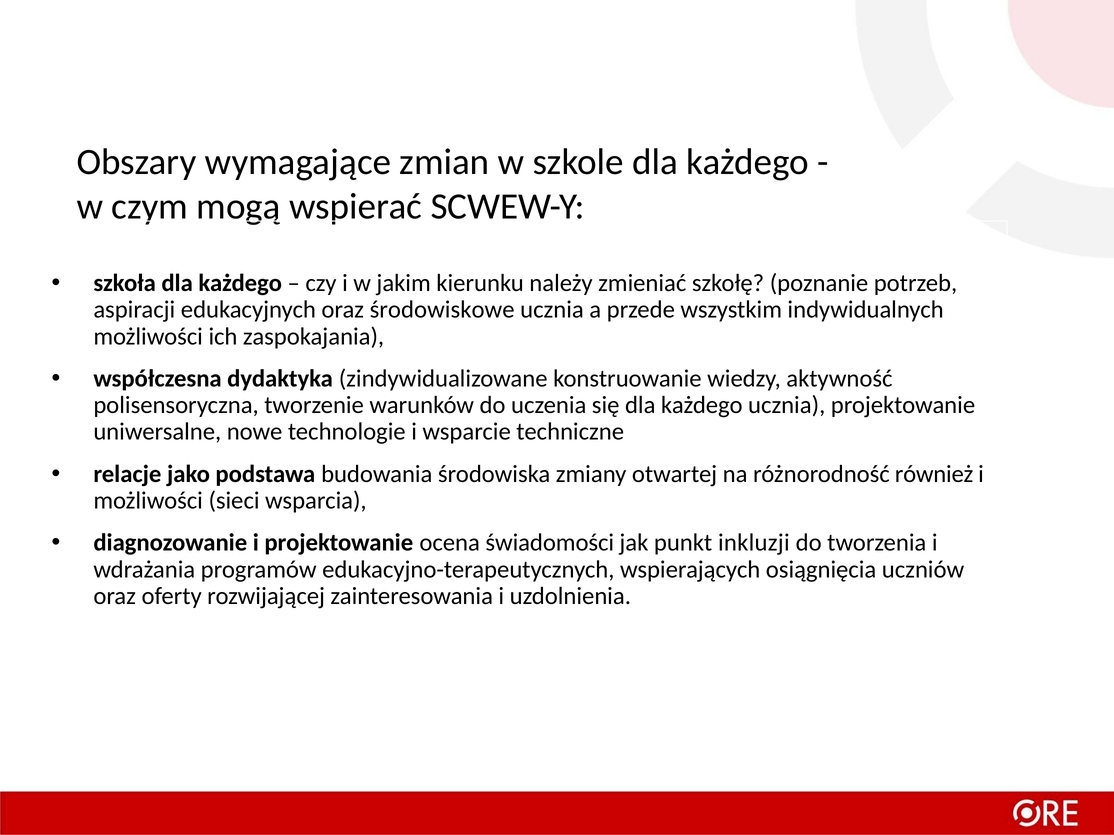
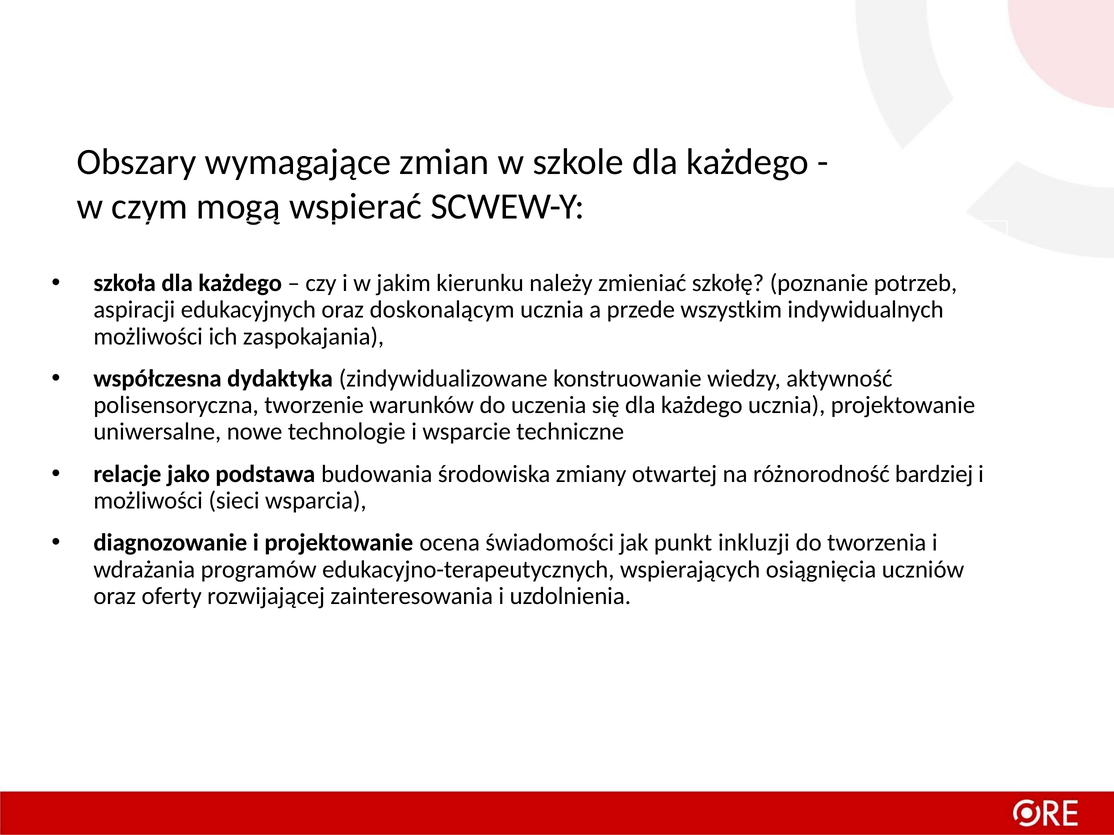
środowiskowe: środowiskowe -> doskonalącym
również: również -> bardziej
